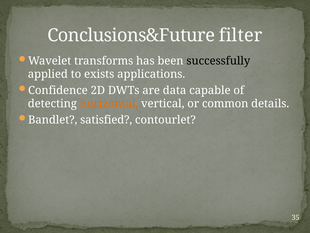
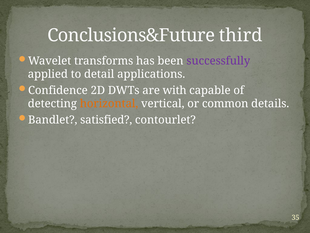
filter: filter -> third
successfully colour: black -> purple
exists: exists -> detail
data: data -> with
